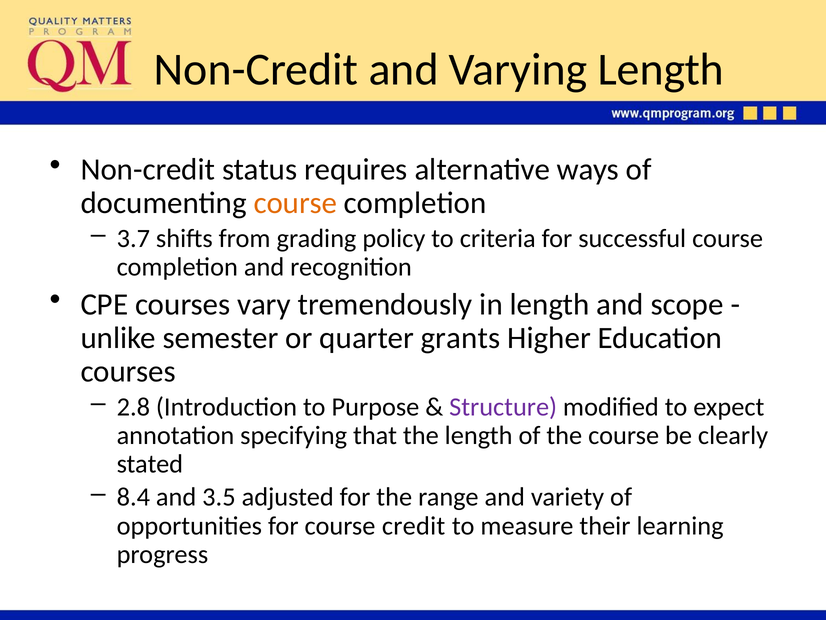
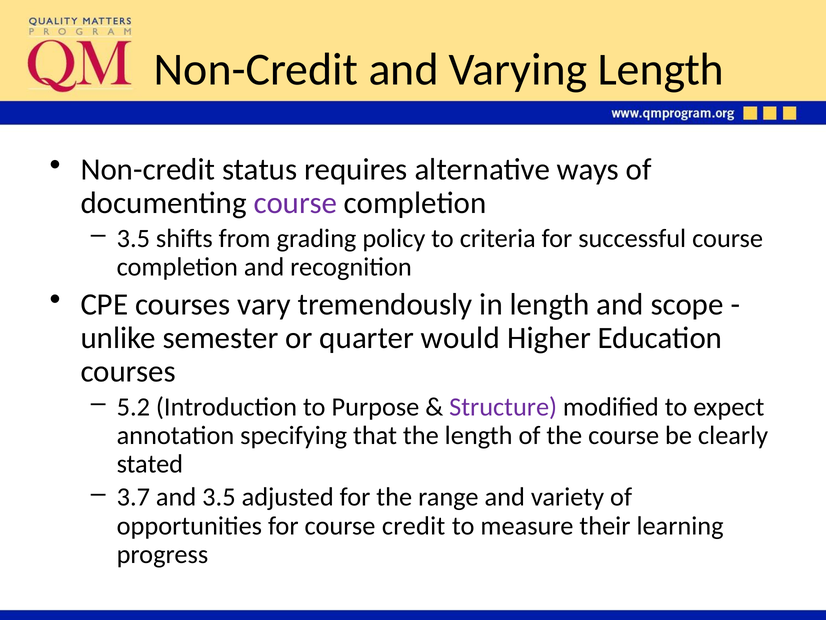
course at (295, 203) colour: orange -> purple
3.7 at (133, 238): 3.7 -> 3.5
grants: grants -> would
2.8: 2.8 -> 5.2
8.4: 8.4 -> 3.7
